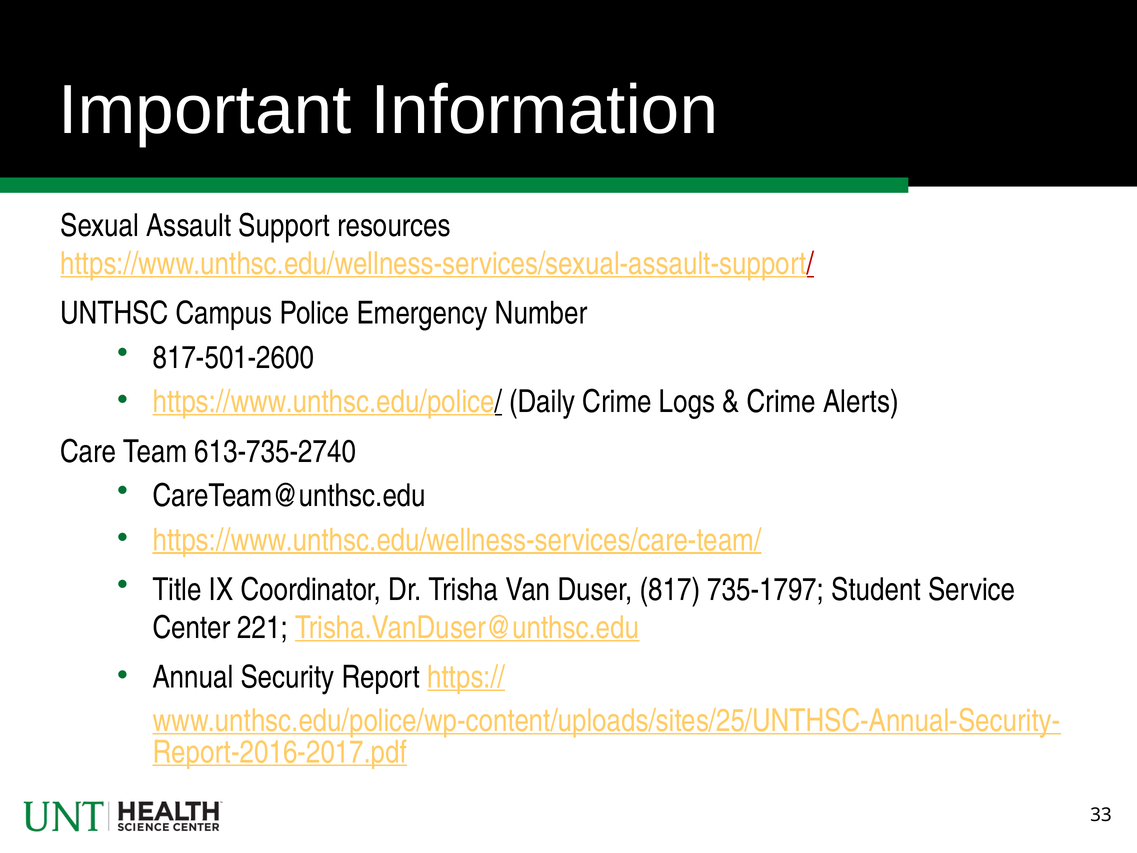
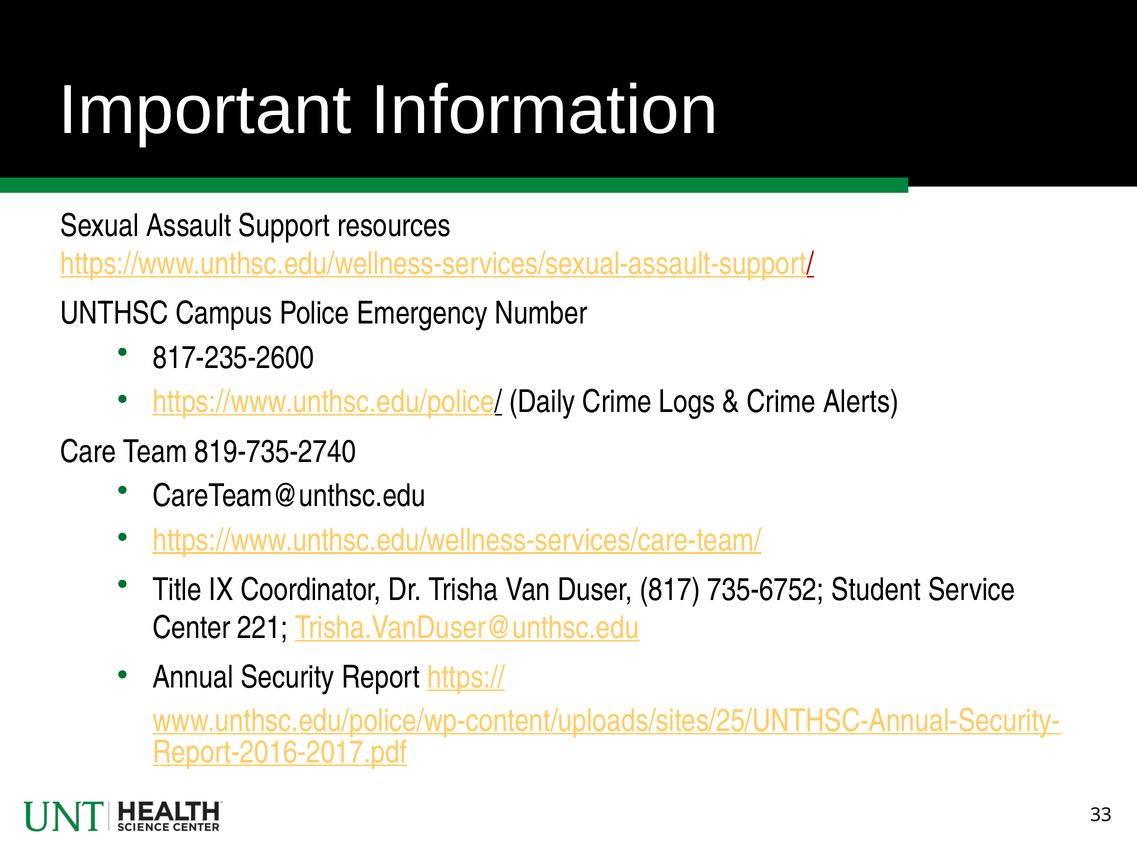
817-501-2600: 817-501-2600 -> 817-235-2600
613-735-2740: 613-735-2740 -> 819-735-2740
735-1797: 735-1797 -> 735-6752
